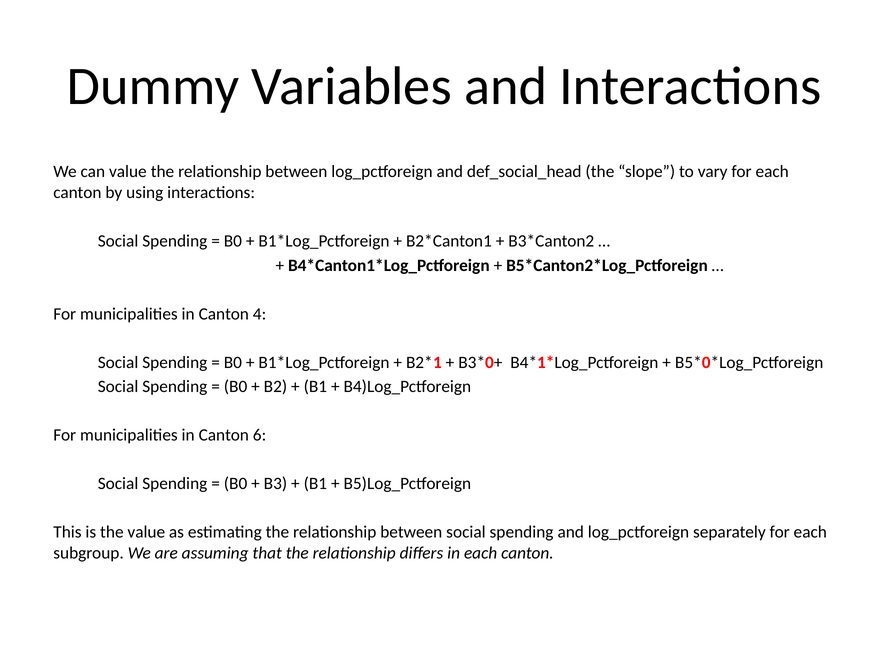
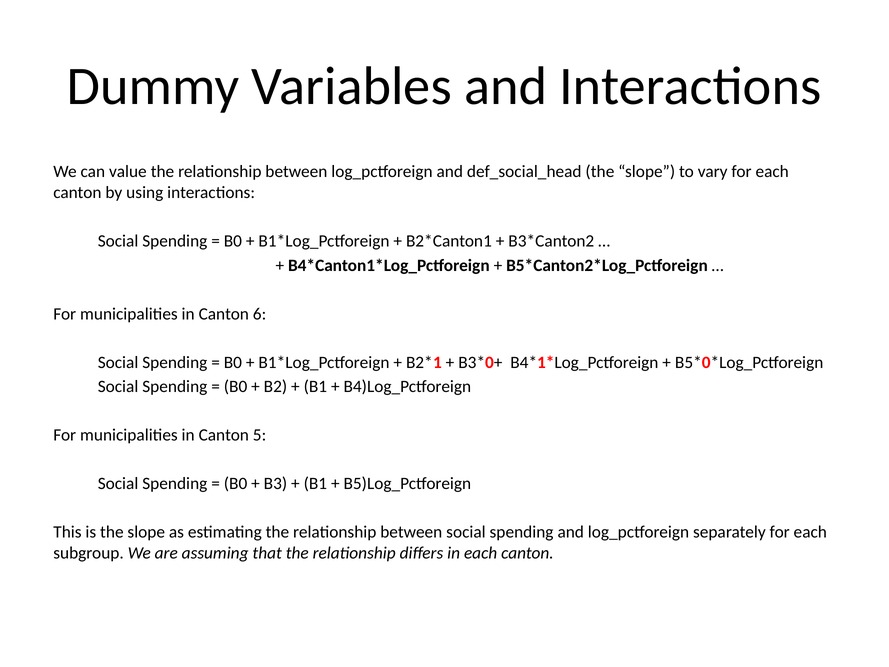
4: 4 -> 6
6: 6 -> 5
is the value: value -> slope
